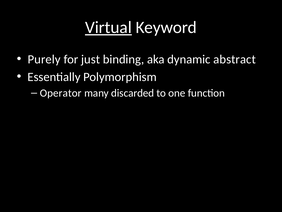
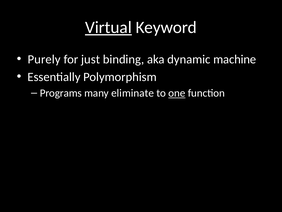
abstract: abstract -> machine
Operator: Operator -> Programs
discarded: discarded -> eliminate
one underline: none -> present
